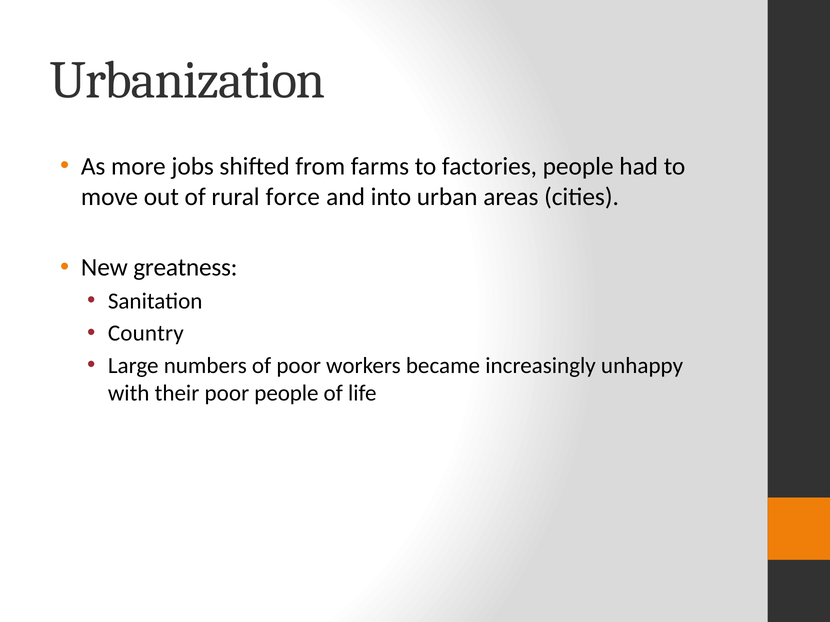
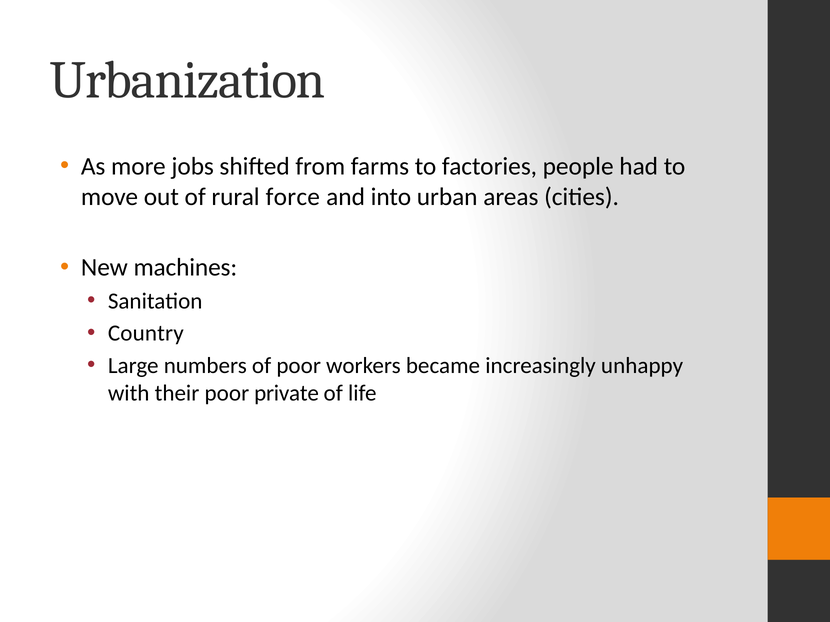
greatness: greatness -> machines
poor people: people -> private
